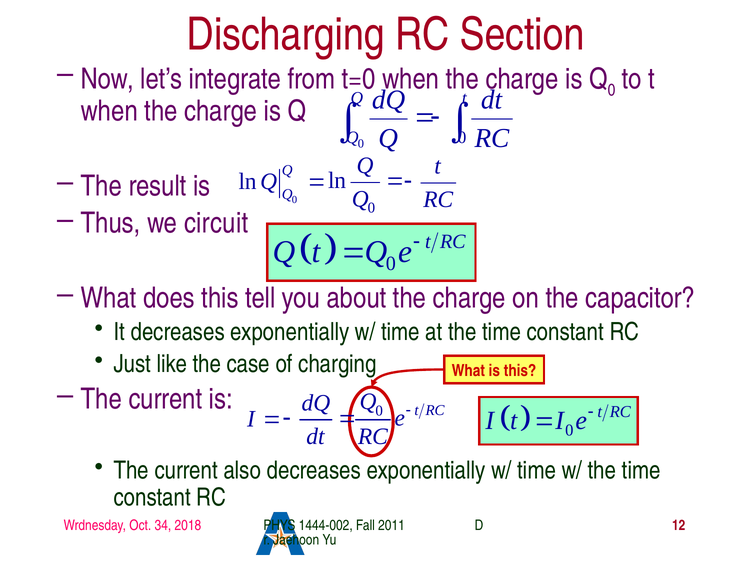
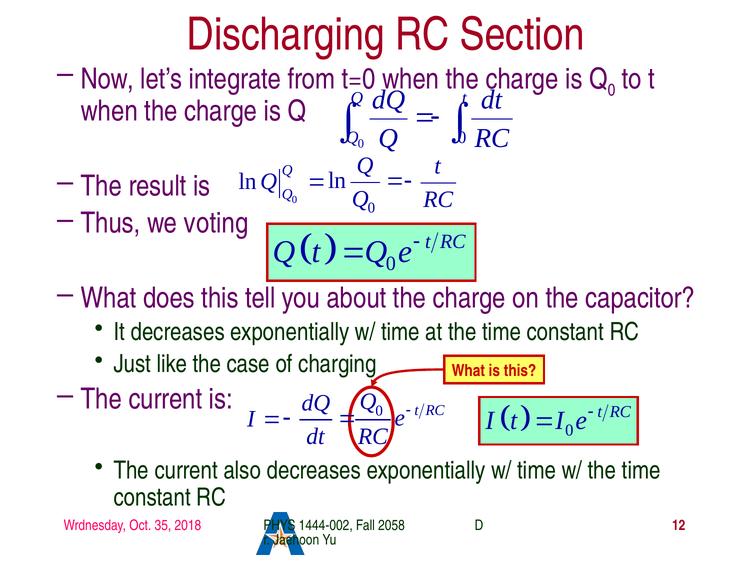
circuit: circuit -> voting
34: 34 -> 35
2011: 2011 -> 2058
